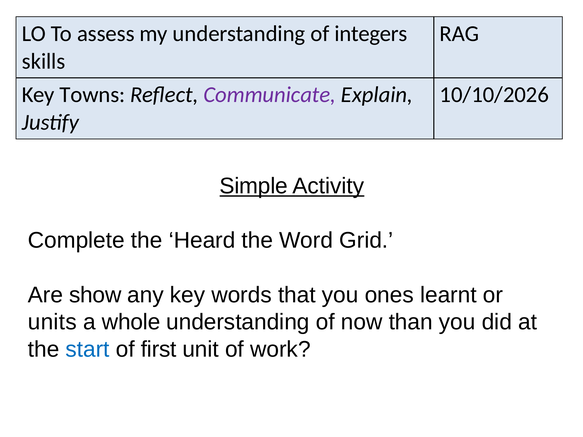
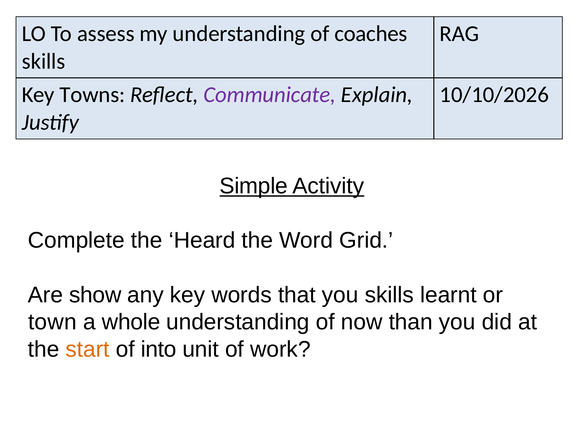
integers: integers -> coaches
you ones: ones -> skills
units: units -> town
start colour: blue -> orange
first: first -> into
